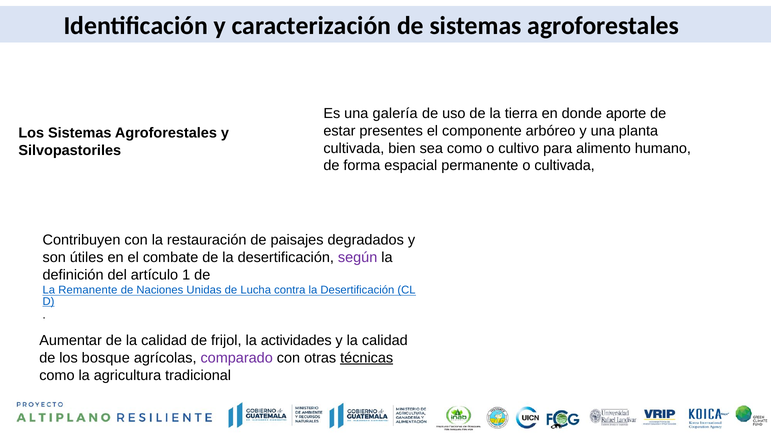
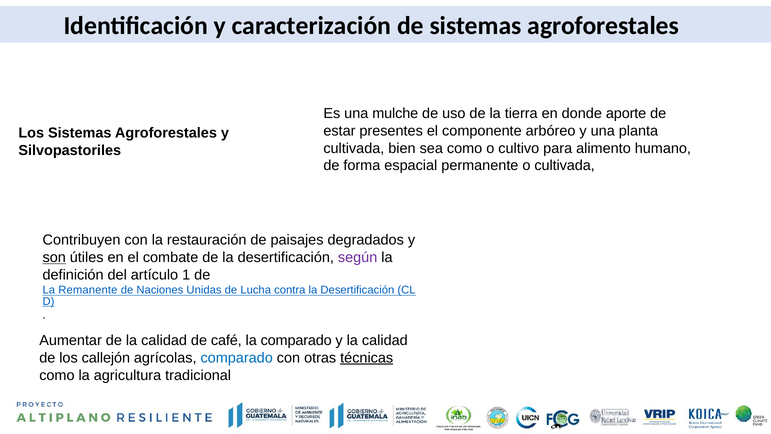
galería: galería -> mulche
son underline: none -> present
frijol: frijol -> café
la actividades: actividades -> comparado
bosque: bosque -> callejón
comparado at (237, 358) colour: purple -> blue
